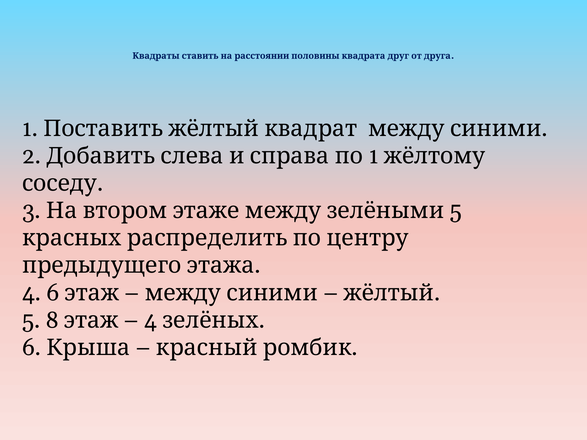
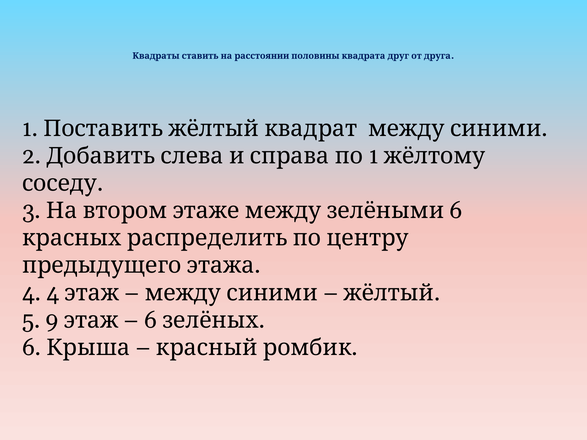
3 5: 5 -> 6
4 6: 6 -> 4
8: 8 -> 9
4 at (151, 320): 4 -> 6
